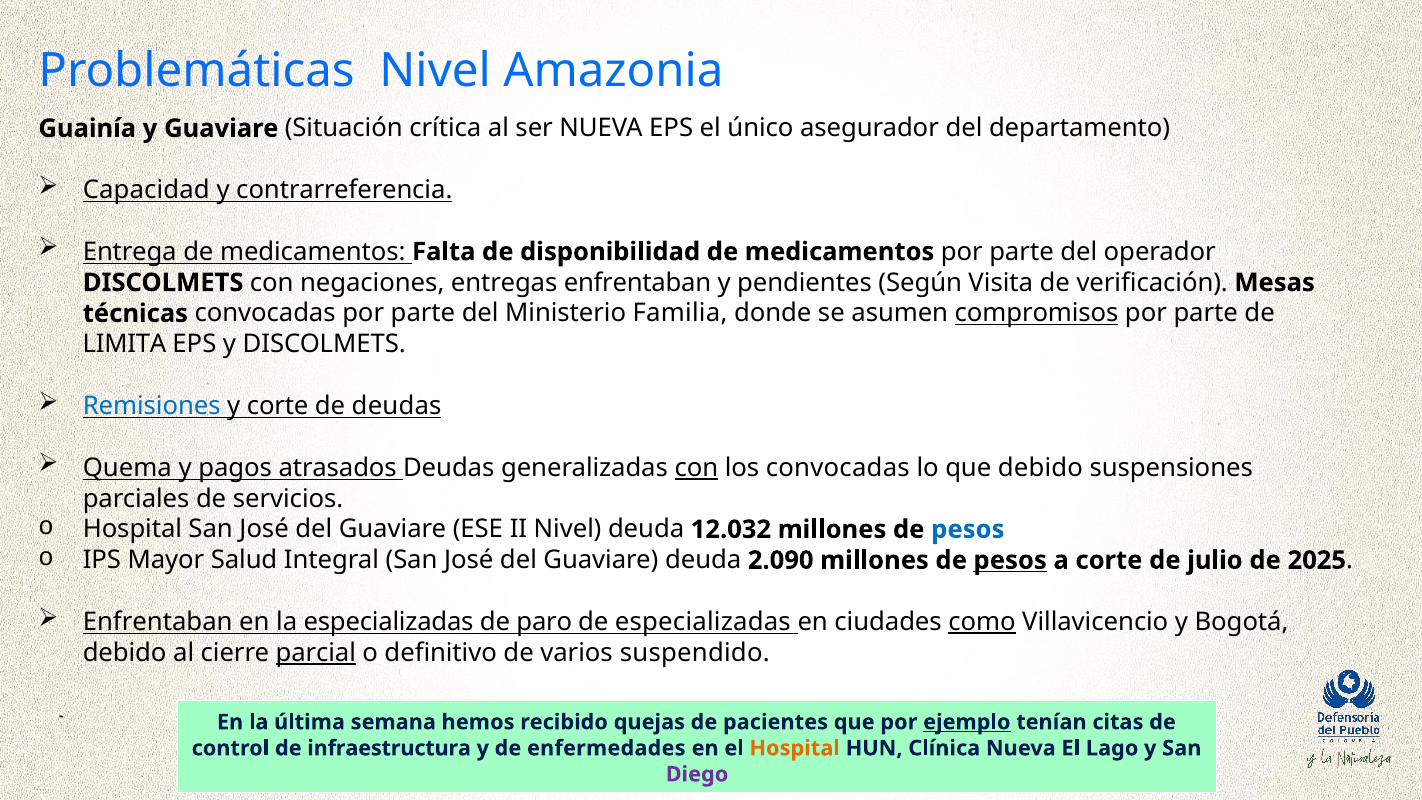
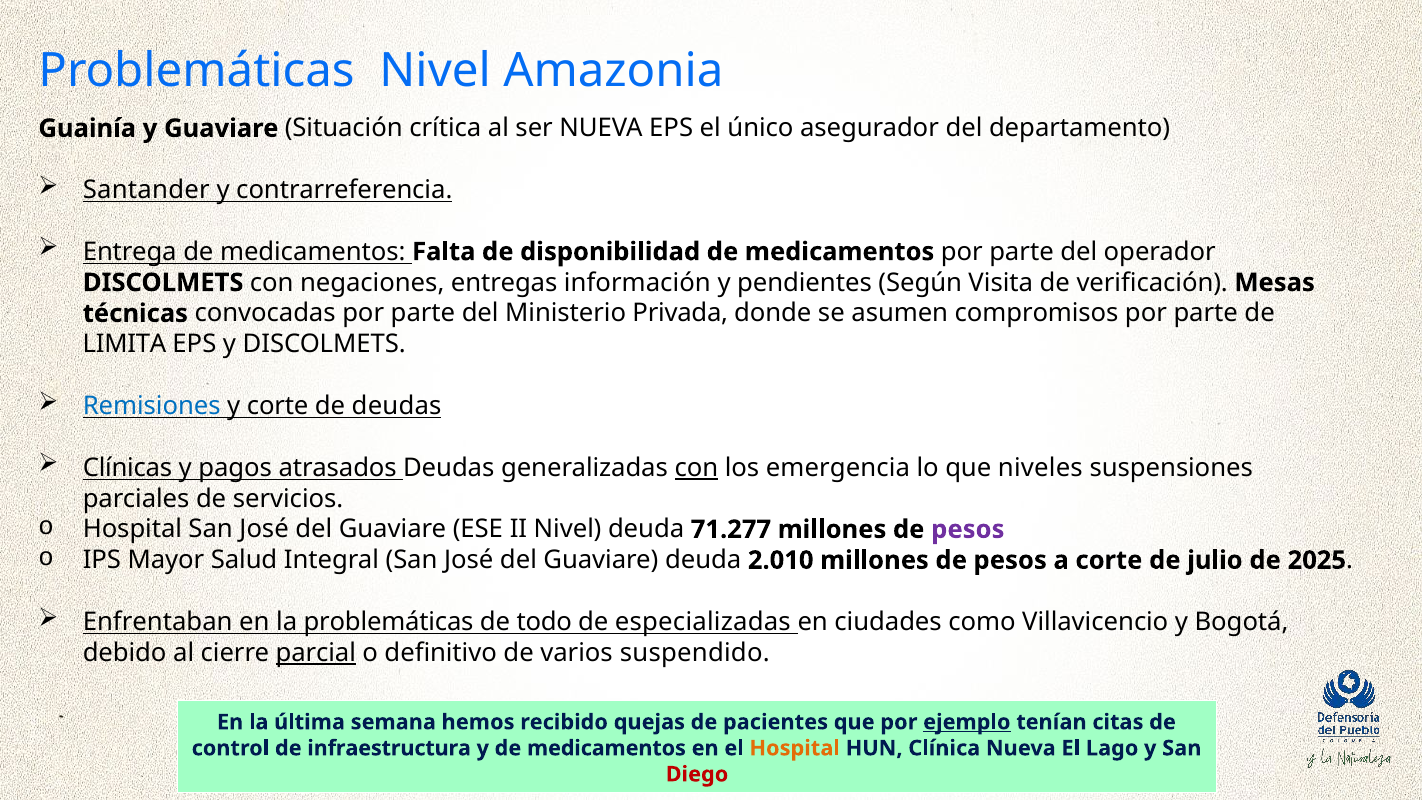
Capacidad: Capacidad -> Santander
entregas enfrentaban: enfrentaban -> información
Familia: Familia -> Privada
compromisos underline: present -> none
Quema: Quema -> Clínicas
los convocadas: convocadas -> emergencia
que debido: debido -> niveles
12.032: 12.032 -> 71.277
pesos at (968, 529) colour: blue -> purple
2.090: 2.090 -> 2.010
pesos at (1010, 560) underline: present -> none
la especializadas: especializadas -> problemáticas
paro: paro -> todo
como underline: present -> none
y de enfermedades: enfermedades -> medicamentos
Diego colour: purple -> red
